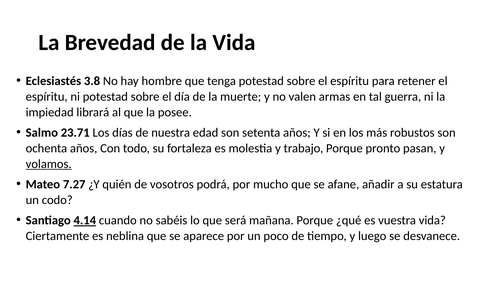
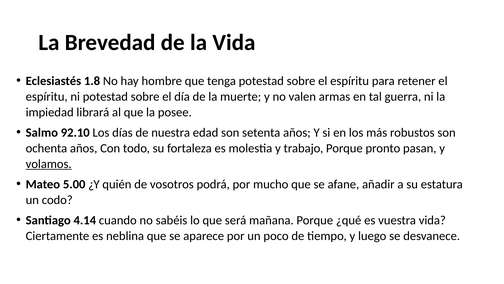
3.8: 3.8 -> 1.8
23.71: 23.71 -> 92.10
7.27: 7.27 -> 5.00
4.14 underline: present -> none
